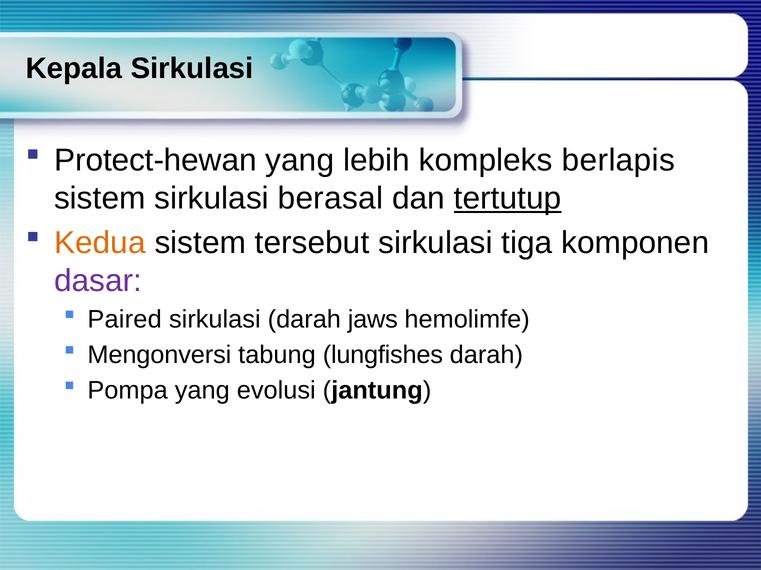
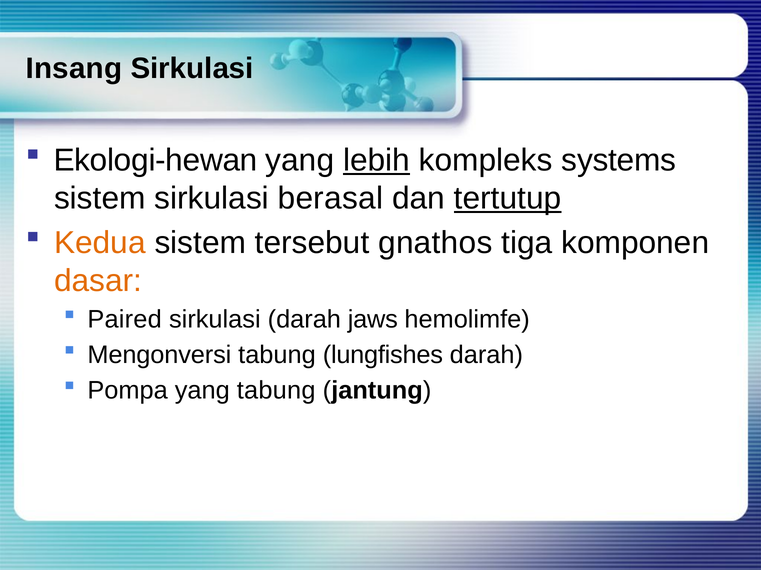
Kepala: Kepala -> Insang
Protect-hewan: Protect-hewan -> Ekologi-hewan
lebih underline: none -> present
berlapis: berlapis -> systems
tersebut sirkulasi: sirkulasi -> gnathos
dasar colour: purple -> orange
yang evolusi: evolusi -> tabung
